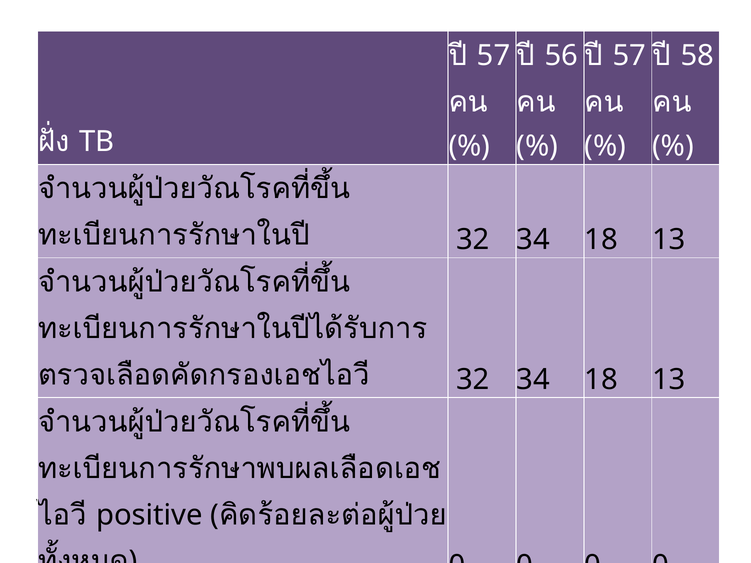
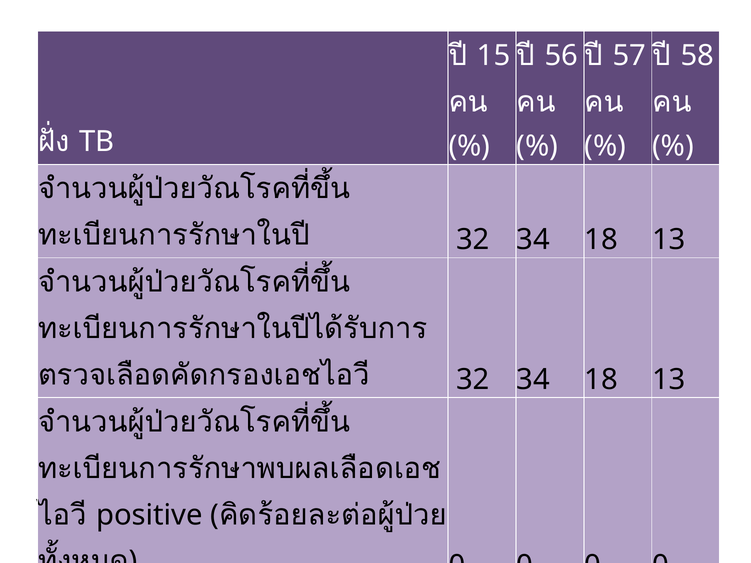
57 at (494, 56): 57 -> 15
